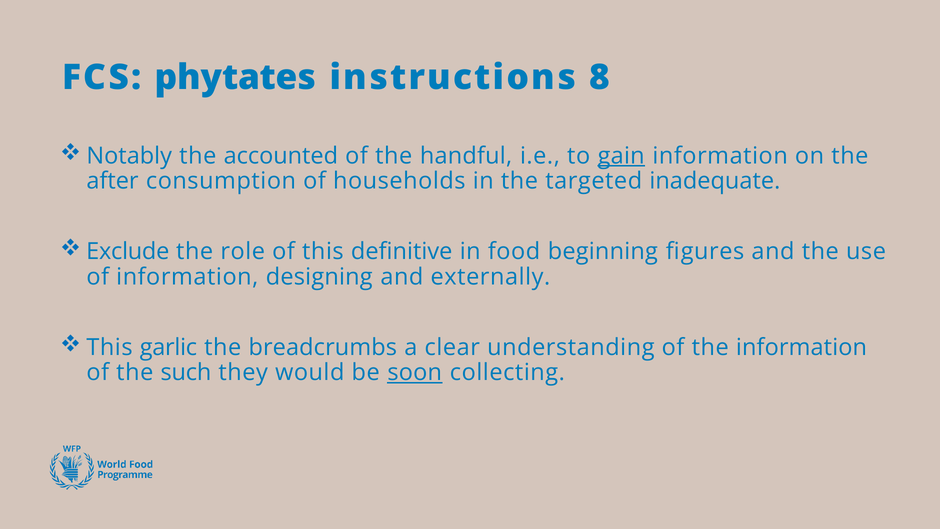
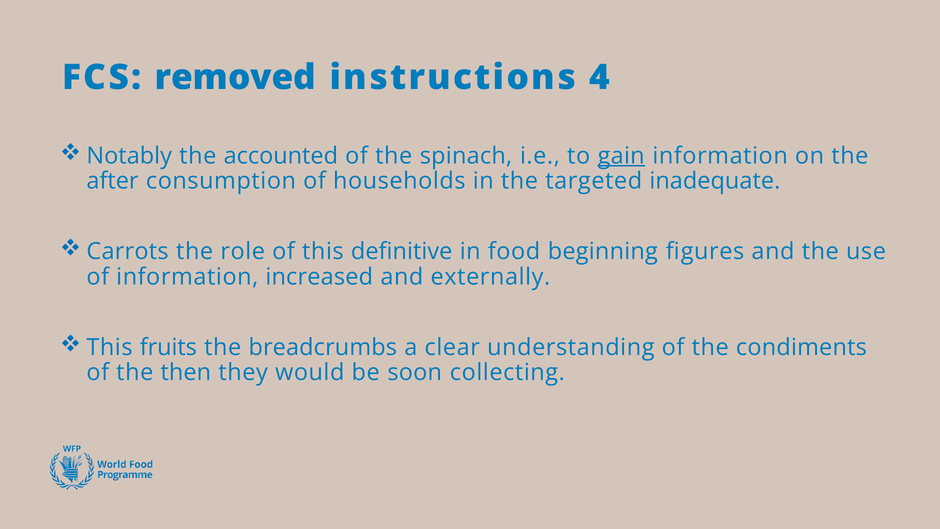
phytates: phytates -> removed
8: 8 -> 4
handful: handful -> spinach
Exclude: Exclude -> Carrots
designing: designing -> increased
garlic: garlic -> fruits
the information: information -> condiments
such: such -> then
soon underline: present -> none
